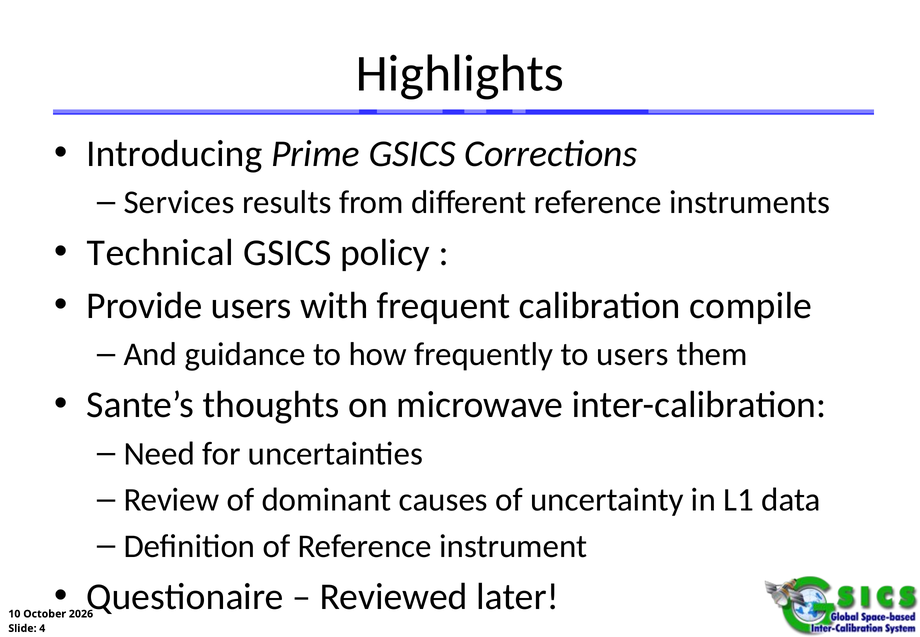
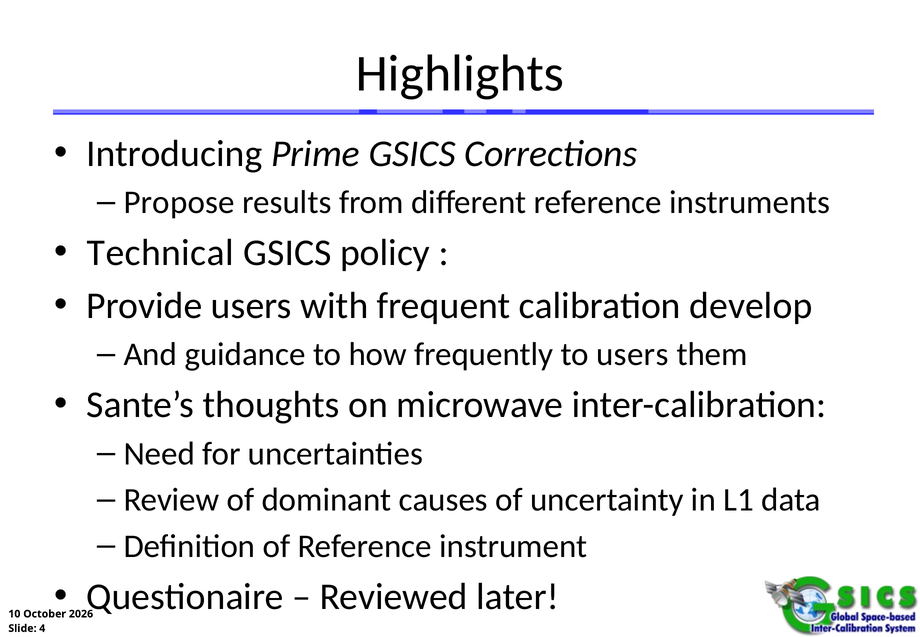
Services: Services -> Propose
compile: compile -> develop
